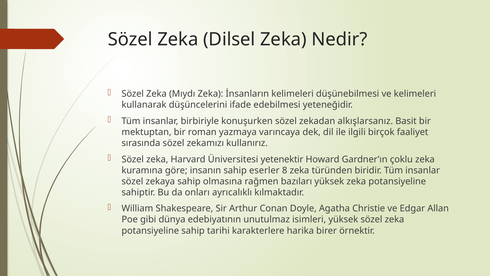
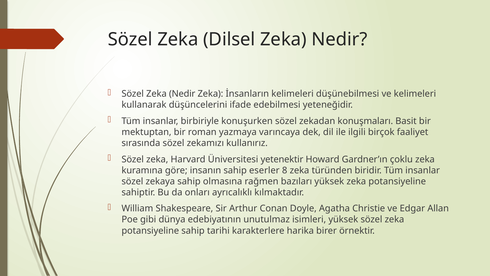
Sözel Zeka Mıydı: Mıydı -> Nedir
alkışlarsanız: alkışlarsanız -> konuşmaları
